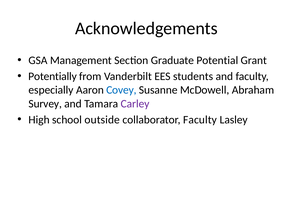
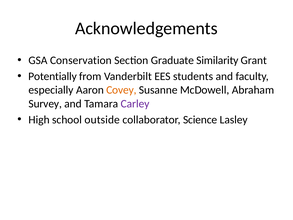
Management: Management -> Conservation
Potential: Potential -> Similarity
Covey colour: blue -> orange
collaborator Faculty: Faculty -> Science
